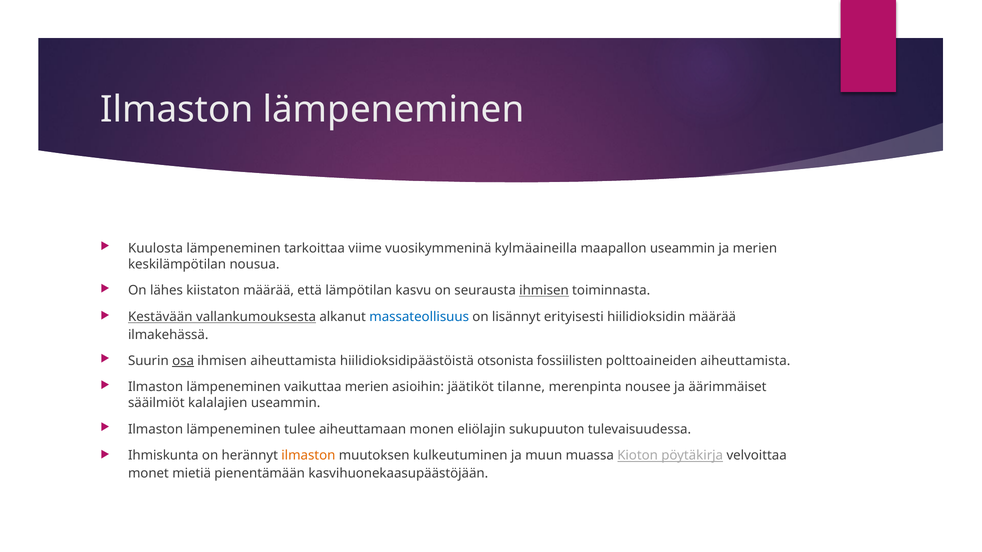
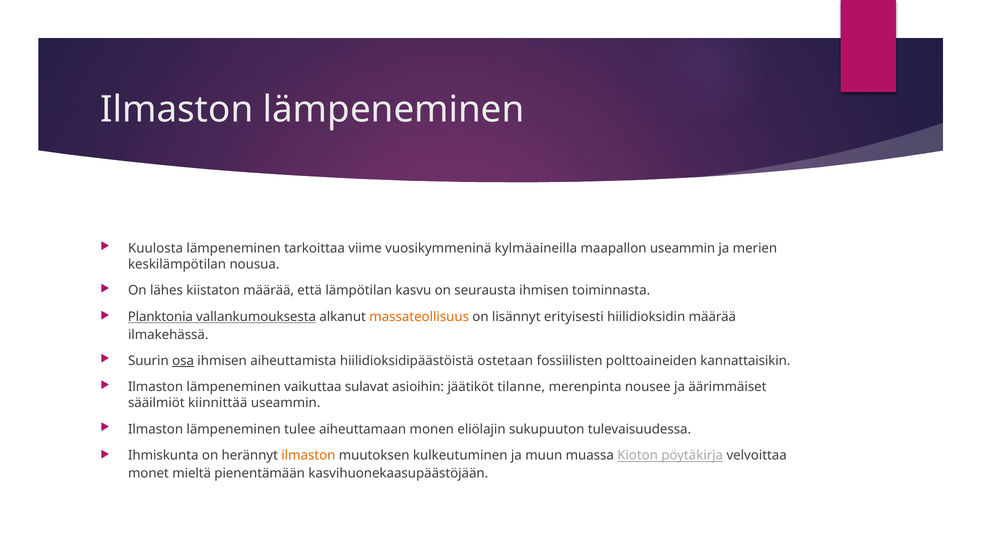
ihmisen at (544, 291) underline: present -> none
Kestävään: Kestävään -> Planktonia
massateollisuus colour: blue -> orange
otsonista: otsonista -> ostetaan
polttoaineiden aiheuttamista: aiheuttamista -> kannattaisikin
vaikuttaa merien: merien -> sulavat
kalalajien: kalalajien -> kiinnittää
mietiä: mietiä -> mieltä
